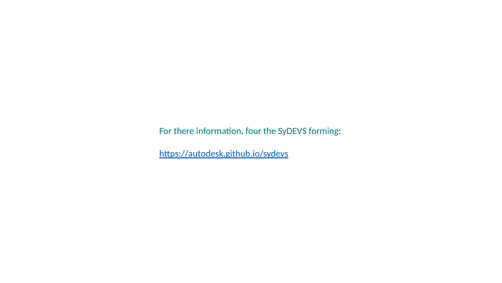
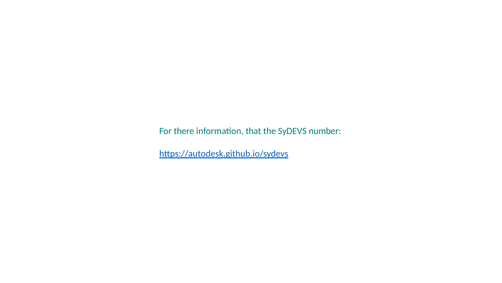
four: four -> that
forming: forming -> number
